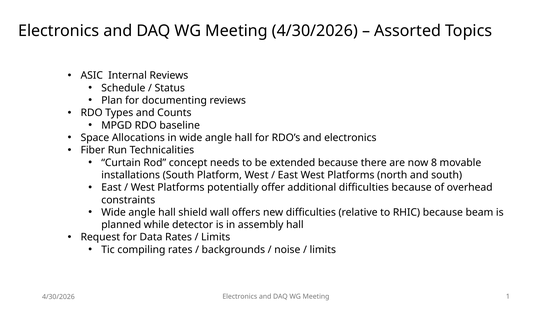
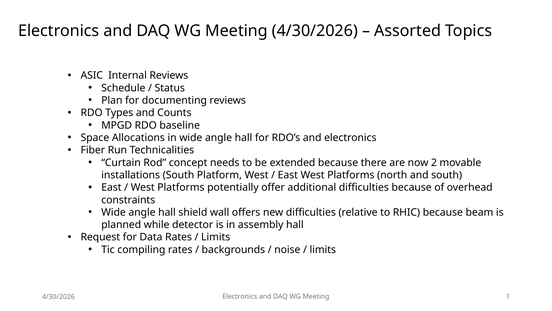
8: 8 -> 2
